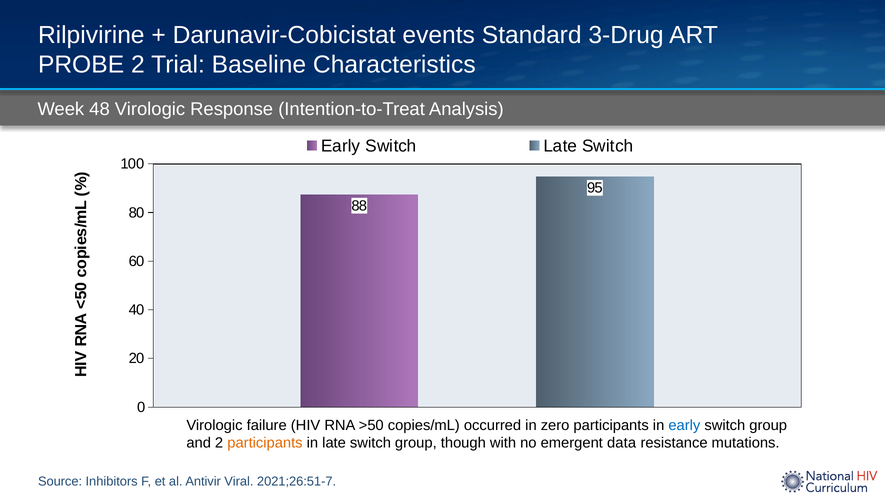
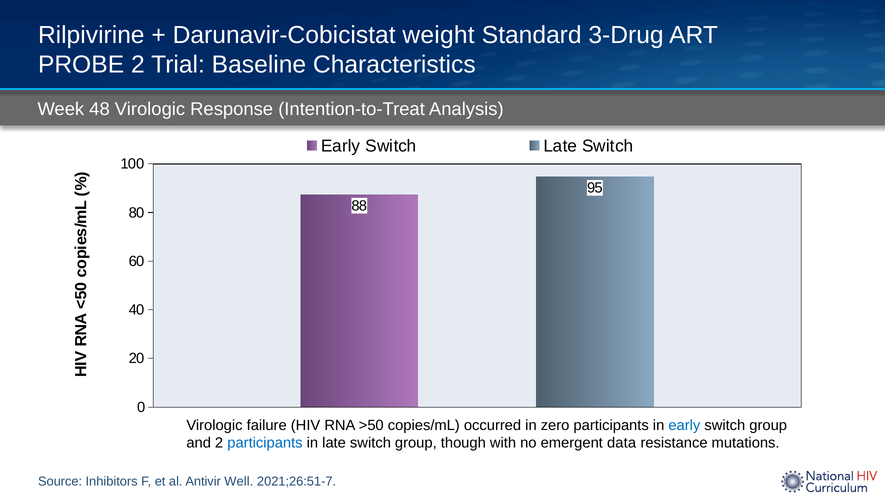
events: events -> weight
participants at (265, 443) colour: orange -> blue
Viral: Viral -> Well
